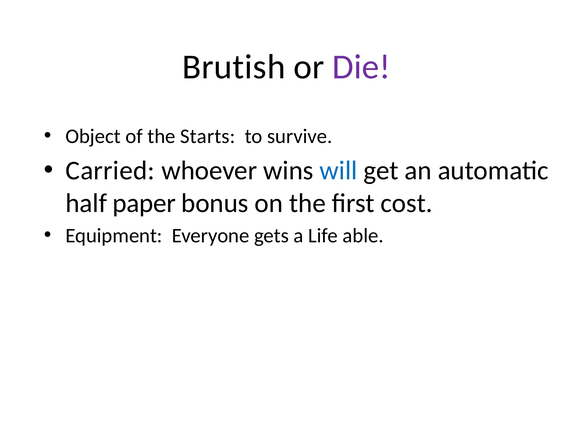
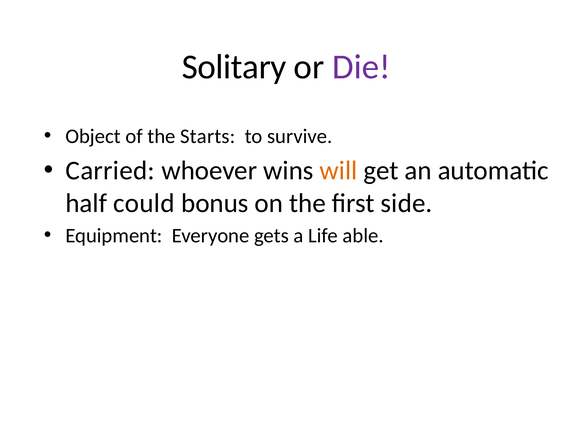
Brutish: Brutish -> Solitary
will colour: blue -> orange
paper: paper -> could
cost: cost -> side
